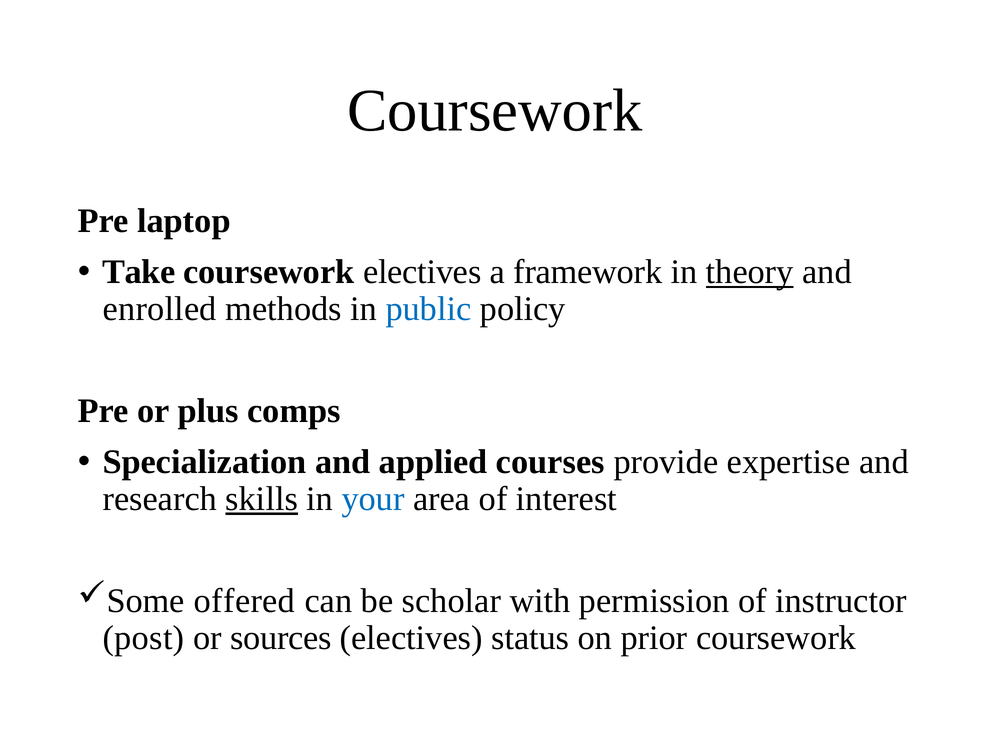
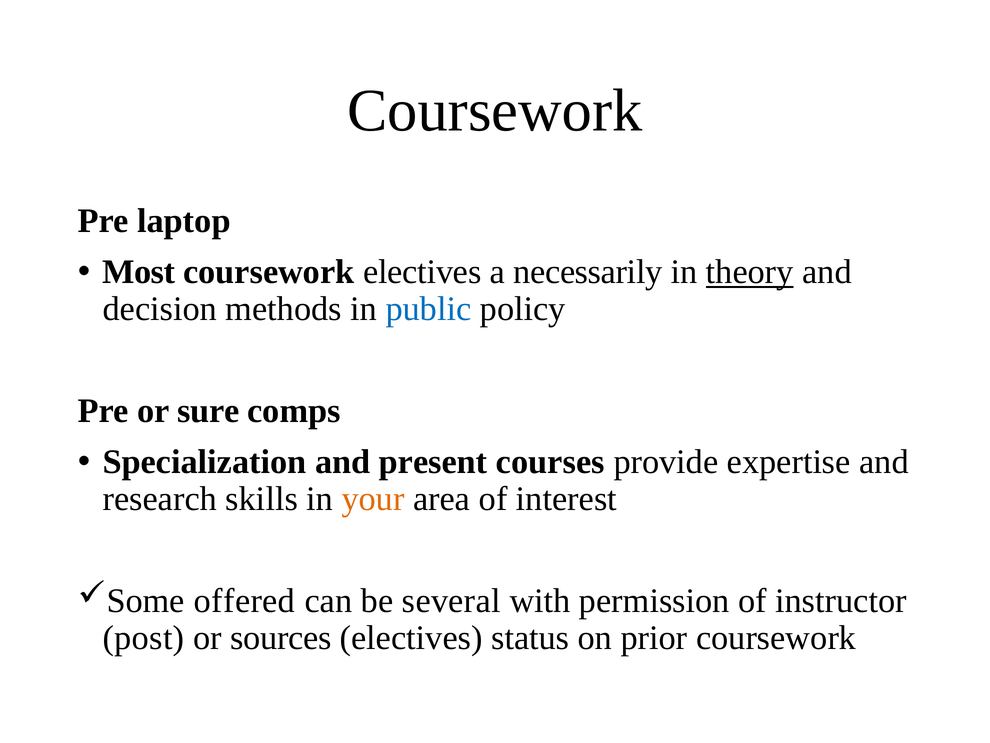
Take: Take -> Most
framework: framework -> necessarily
enrolled: enrolled -> decision
plus: plus -> sure
applied: applied -> present
skills underline: present -> none
your colour: blue -> orange
scholar: scholar -> several
